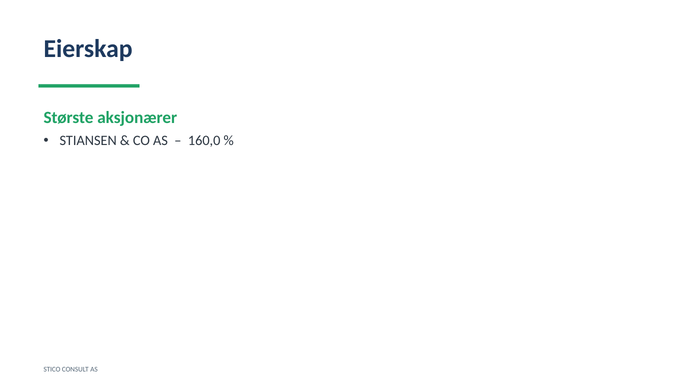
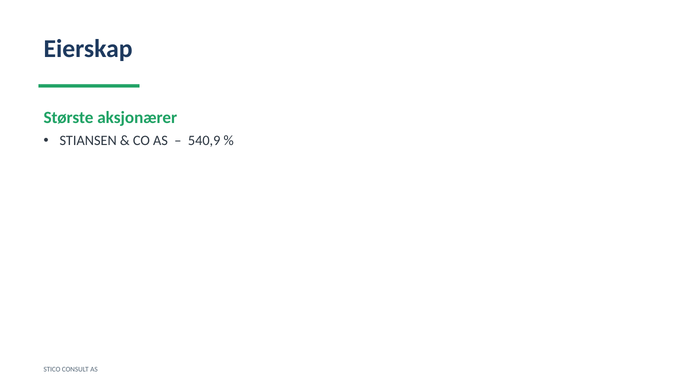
160,0: 160,0 -> 540,9
